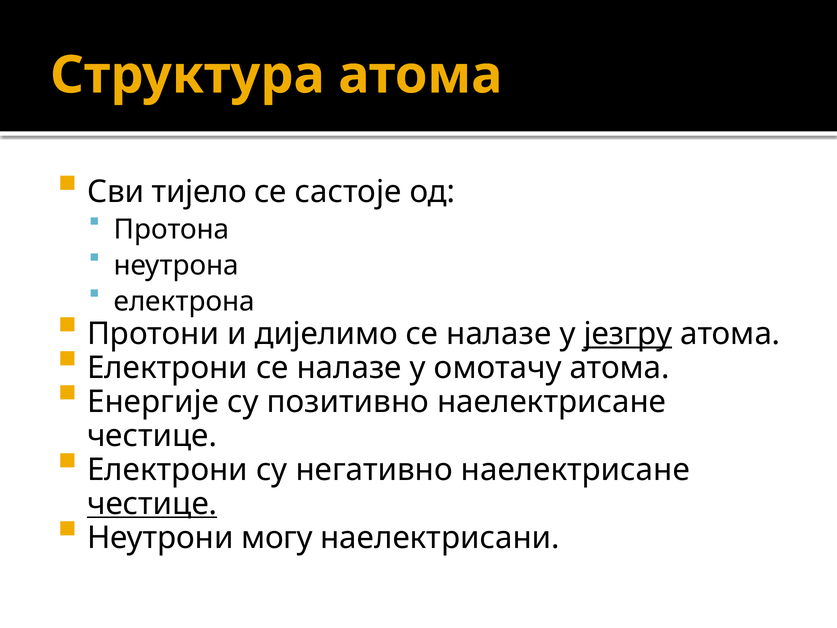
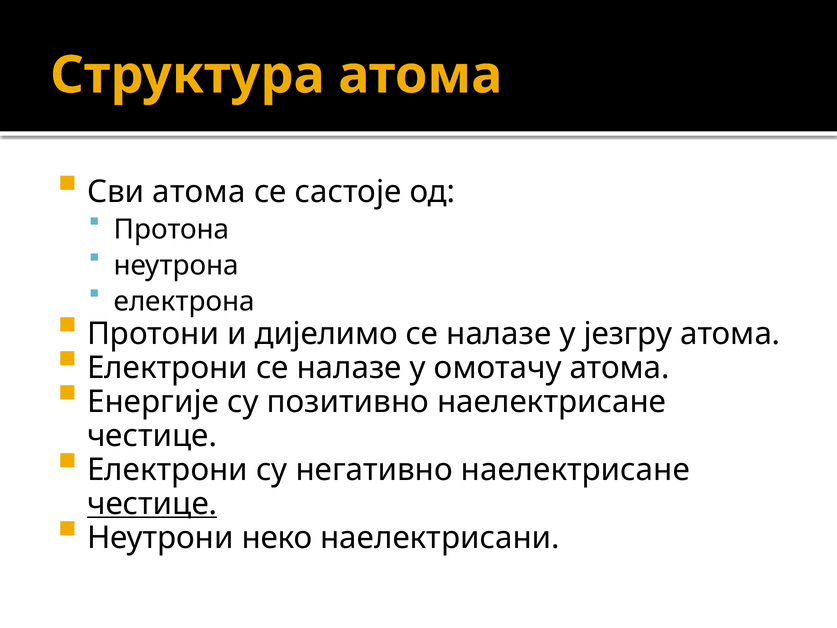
Сви тијело: тијело -> атома
језгру underline: present -> none
могу: могу -> неко
